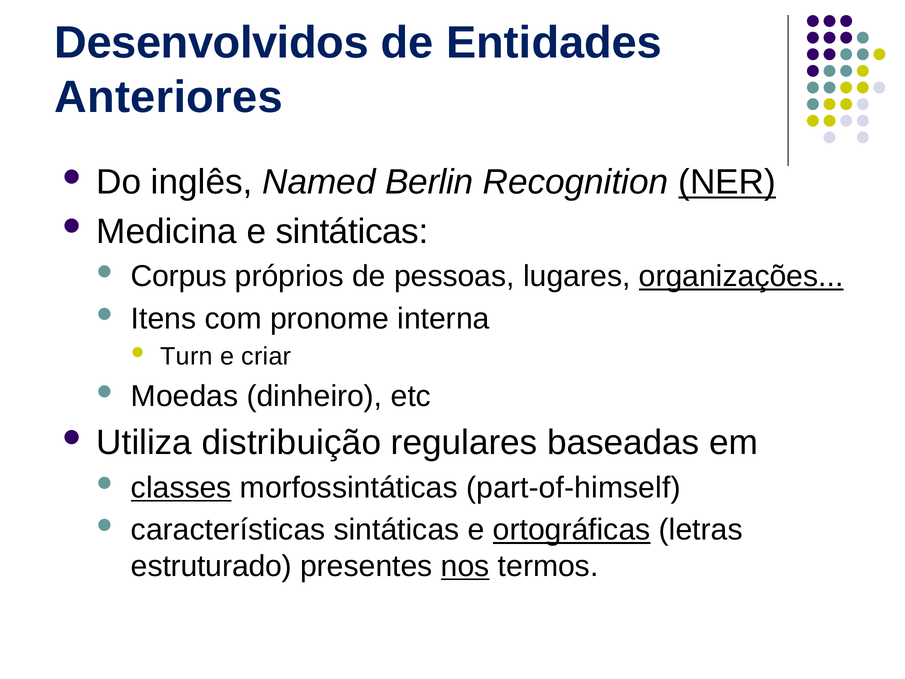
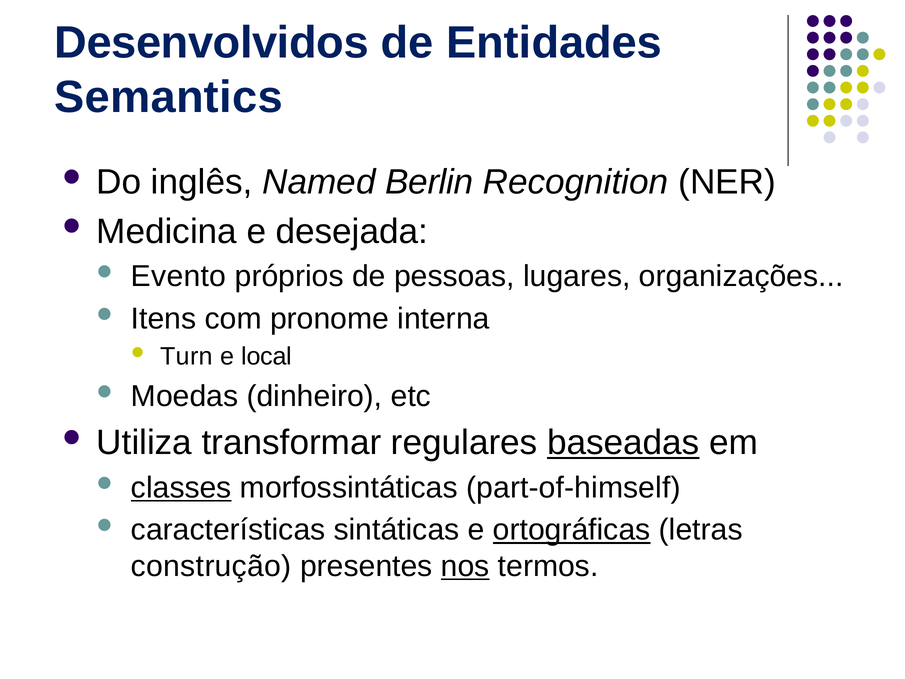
Anteriores: Anteriores -> Semantics
NER underline: present -> none
e sintáticas: sintáticas -> desejada
Corpus: Corpus -> Evento
organizações underline: present -> none
criar: criar -> local
distribuição: distribuição -> transformar
baseadas underline: none -> present
estruturado: estruturado -> construção
